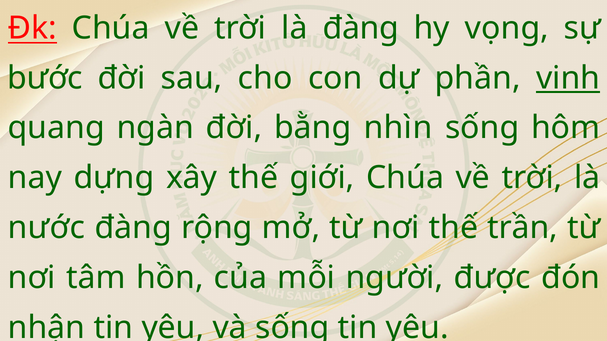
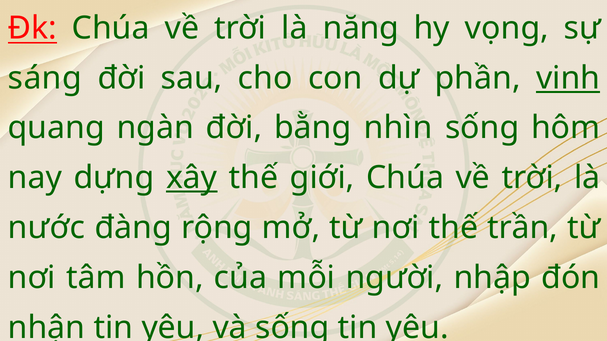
là đàng: đàng -> năng
bước: bước -> sáng
xây underline: none -> present
được: được -> nhập
